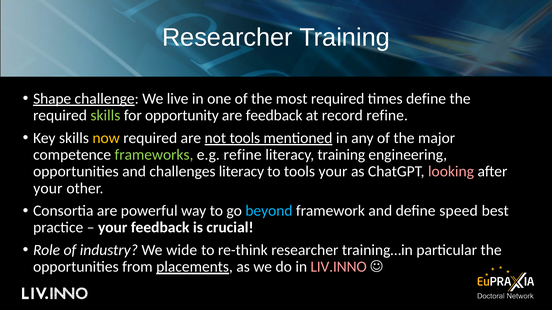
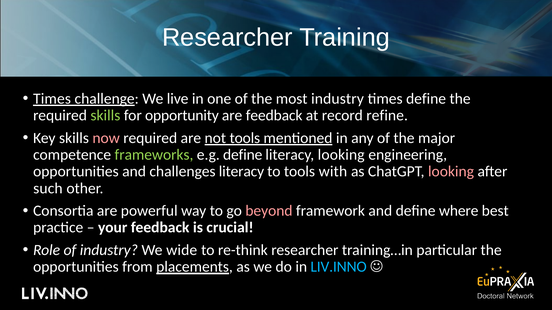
Shape at (52, 99): Shape -> Times
most required: required -> industry
now colour: yellow -> pink
e.g refine: refine -> define
literacy training: training -> looking
tools your: your -> with
your at (48, 189): your -> such
beyond colour: light blue -> pink
speed: speed -> where
LIV.INNO colour: pink -> light blue
